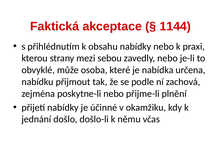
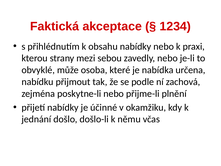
1144: 1144 -> 1234
